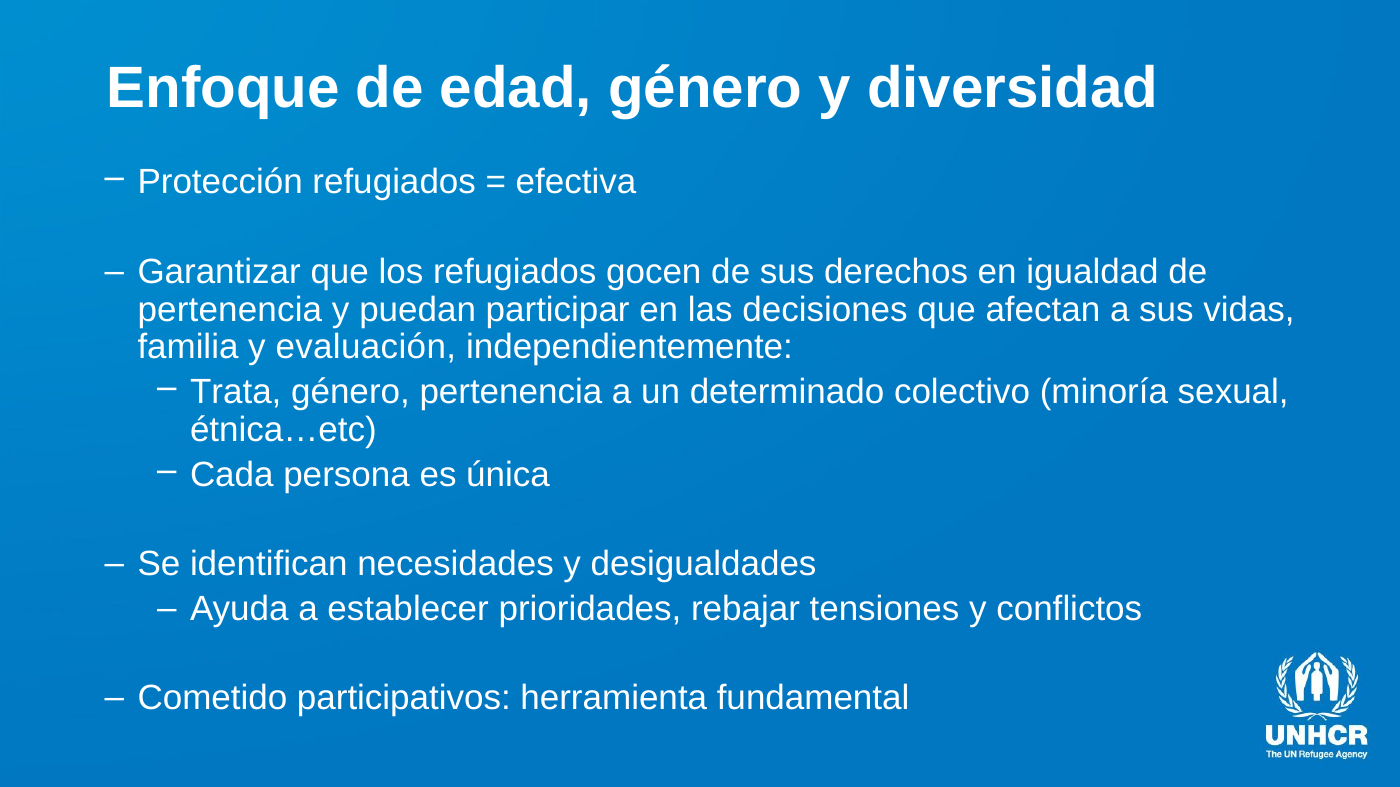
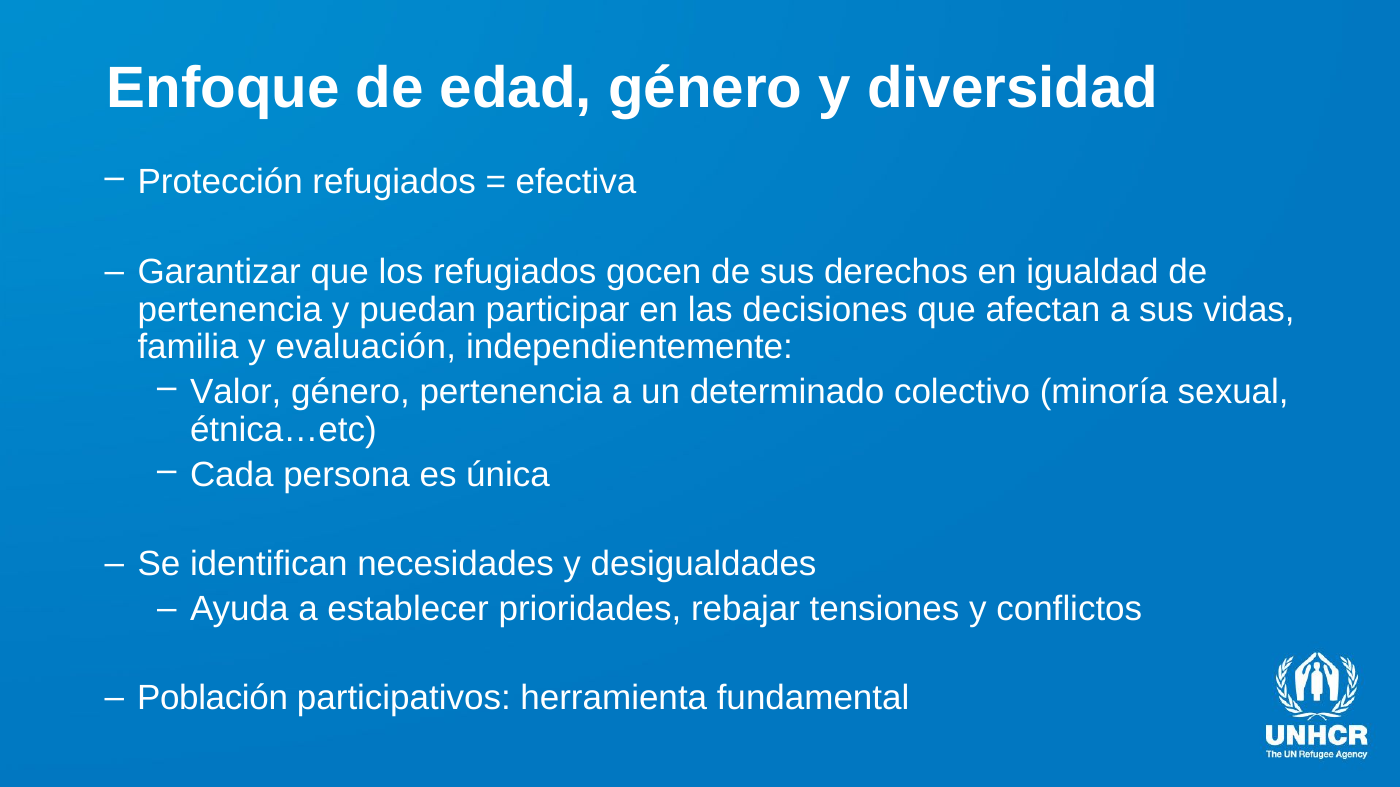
Trata: Trata -> Valor
Cometido: Cometido -> Población
